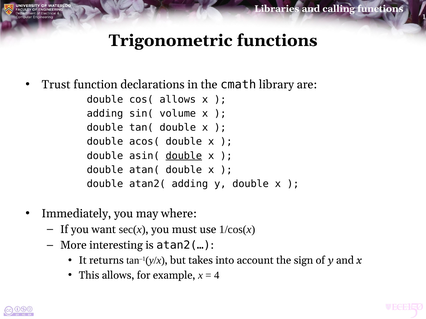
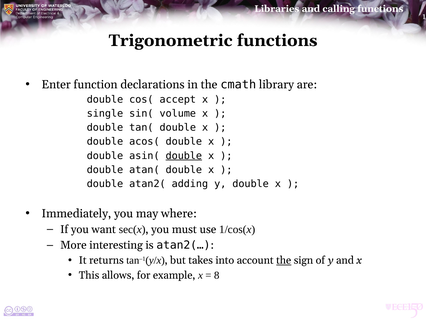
Trust: Trust -> Enter
cos( allows: allows -> accept
adding at (105, 114): adding -> single
the at (284, 261) underline: none -> present
4: 4 -> 8
